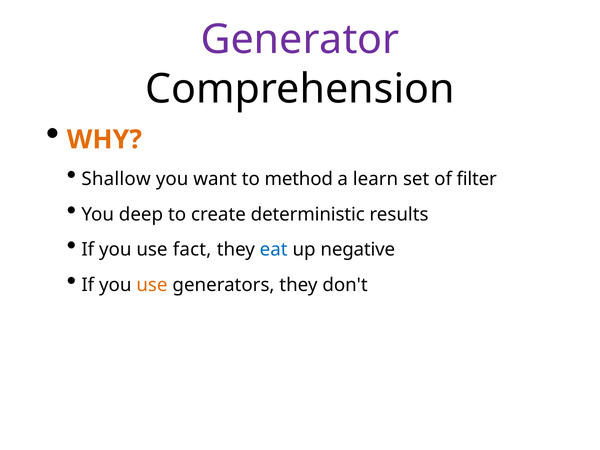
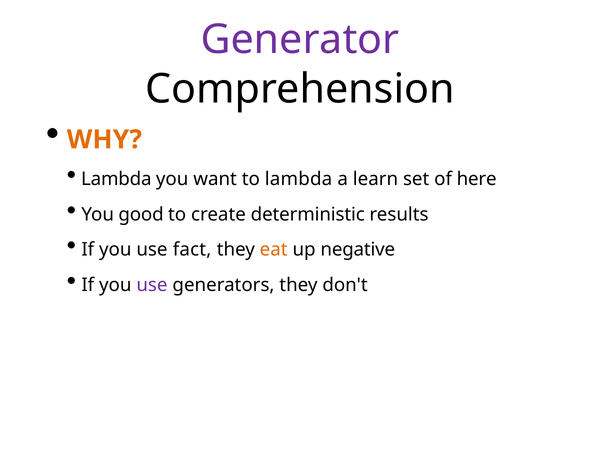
Shallow at (116, 179): Shallow -> Lambda
to method: method -> lambda
filter: filter -> here
deep: deep -> good
eat colour: blue -> orange
use at (152, 285) colour: orange -> purple
